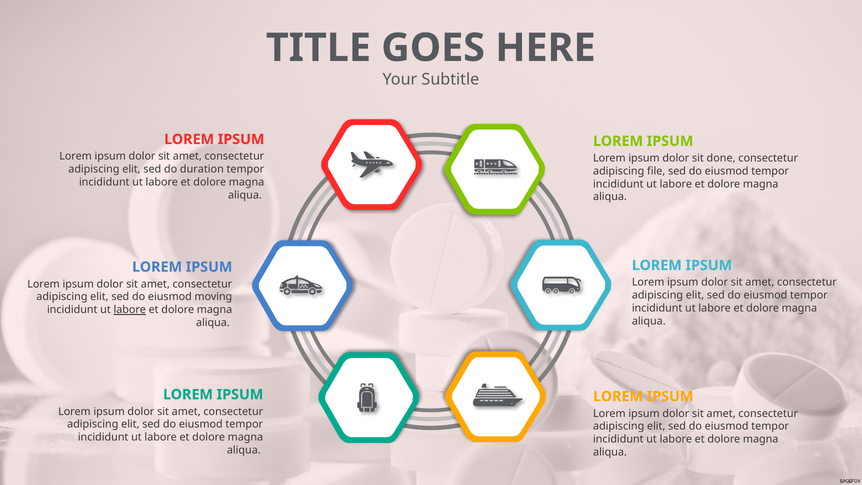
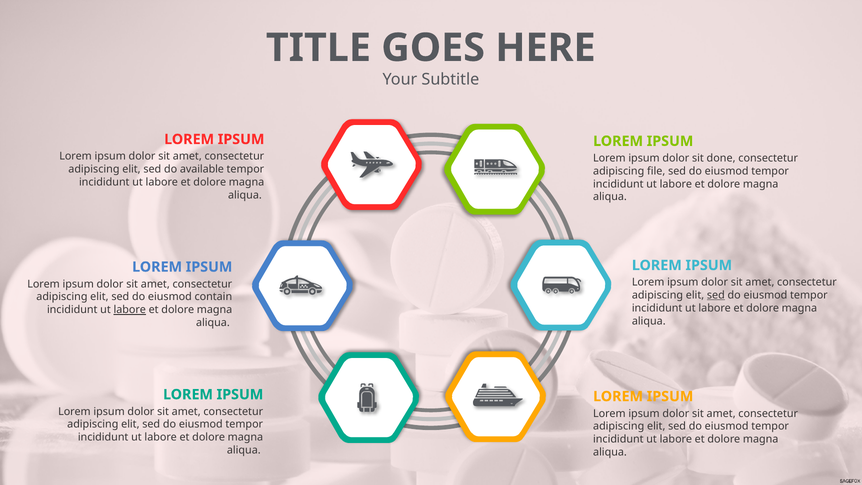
duration: duration -> available
sed at (716, 295) underline: none -> present
moving: moving -> contain
